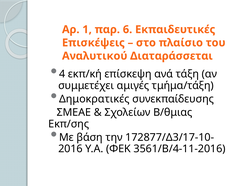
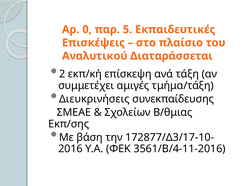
1: 1 -> 0
6: 6 -> 5
4: 4 -> 2
Δημοκρατικές: Δημοκρατικές -> Διευκρινήσεις
